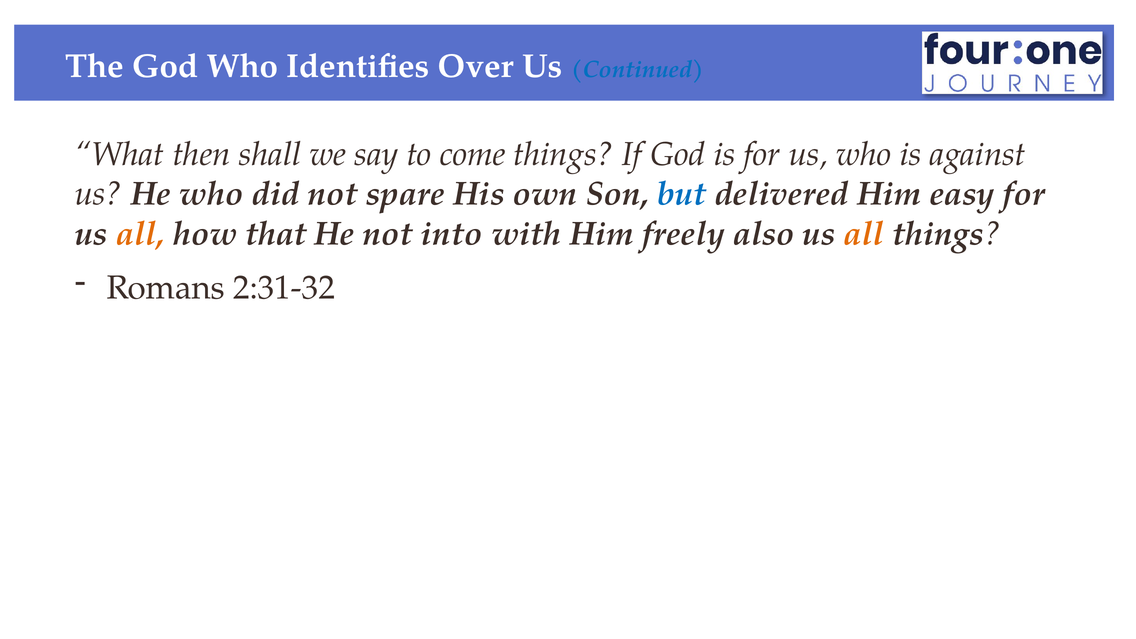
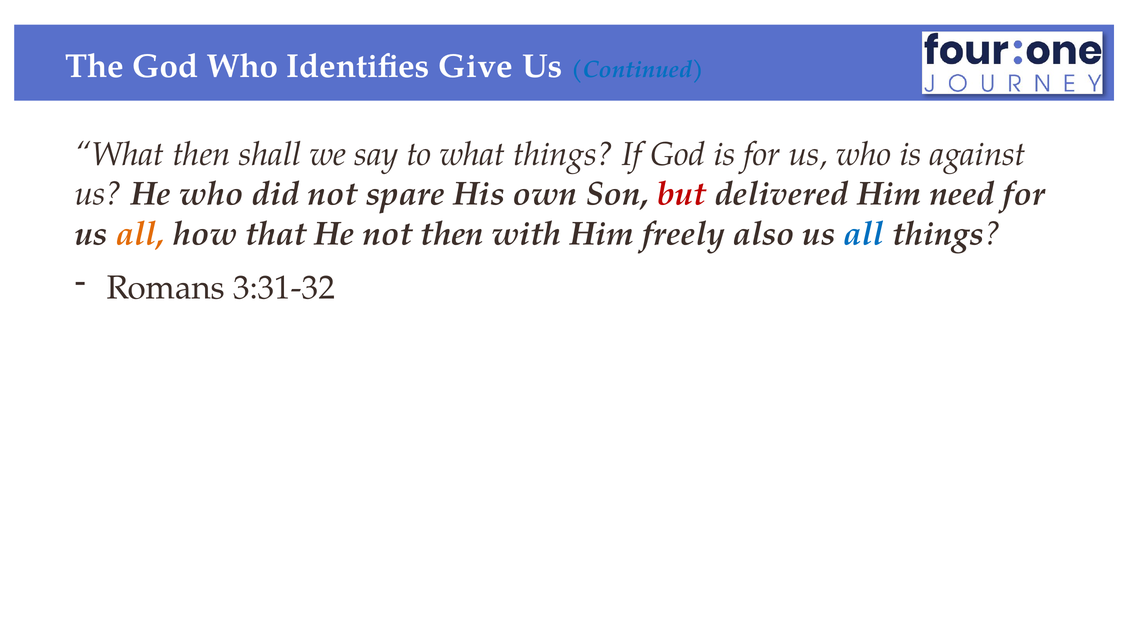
Over: Over -> Give
to come: come -> what
but colour: blue -> red
easy: easy -> need
not into: into -> then
all at (864, 234) colour: orange -> blue
2:31-32: 2:31-32 -> 3:31-32
